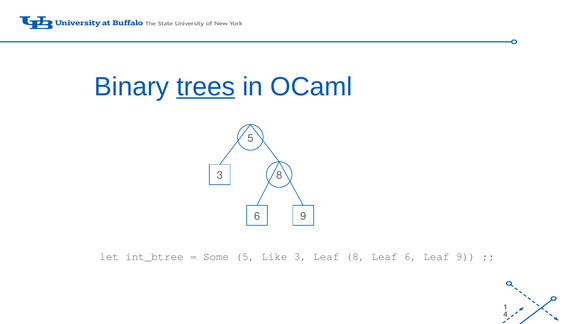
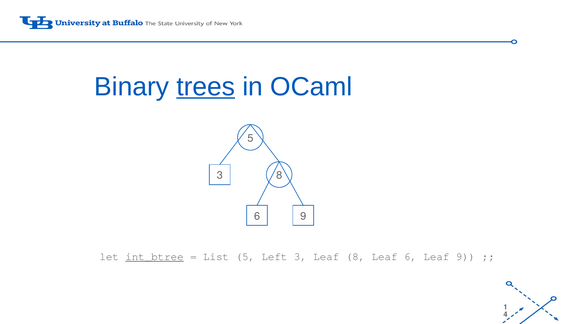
int_btree underline: none -> present
Some: Some -> List
Like: Like -> Left
